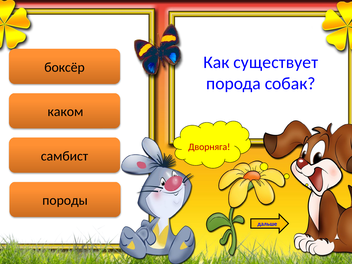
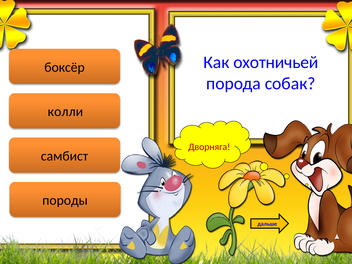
существует: существует -> охотничьей
каком: каком -> колли
